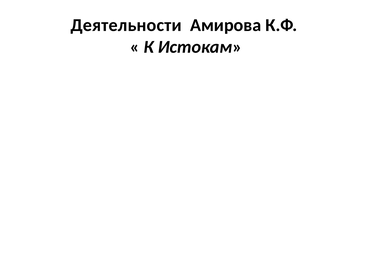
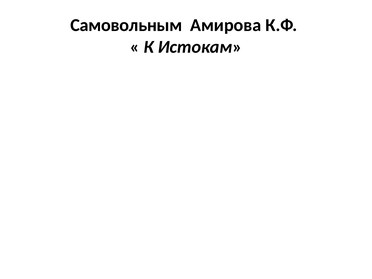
Деятельности: Деятельности -> Самовольным
